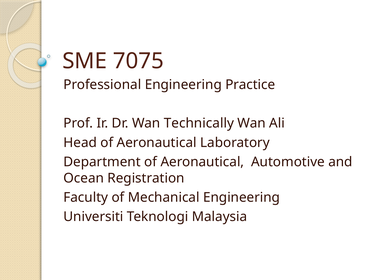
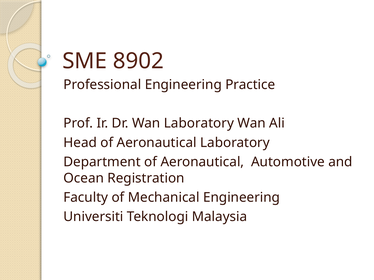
7075: 7075 -> 8902
Wan Technically: Technically -> Laboratory
